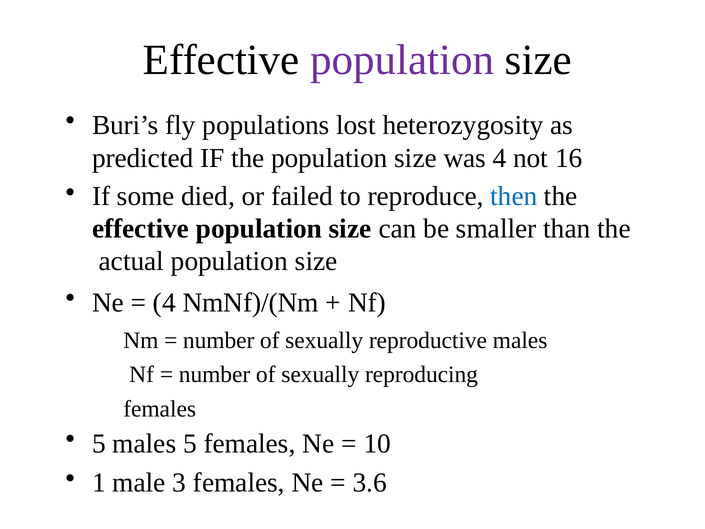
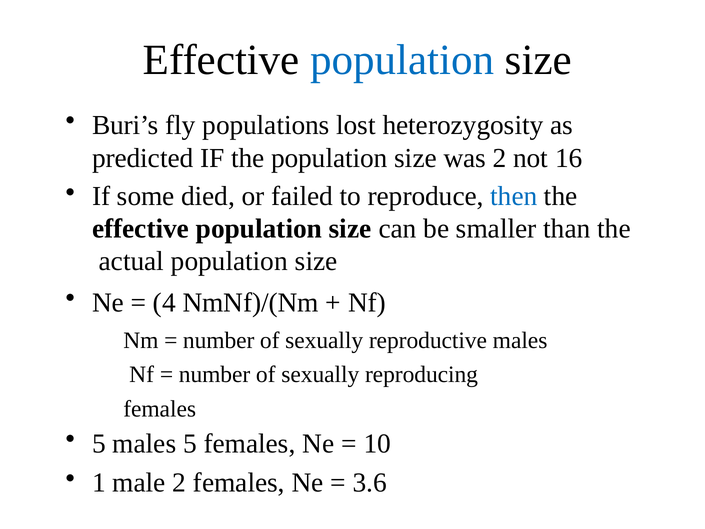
population at (402, 60) colour: purple -> blue
was 4: 4 -> 2
male 3: 3 -> 2
